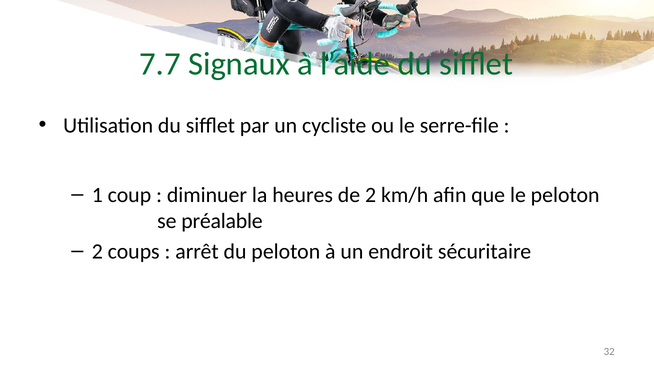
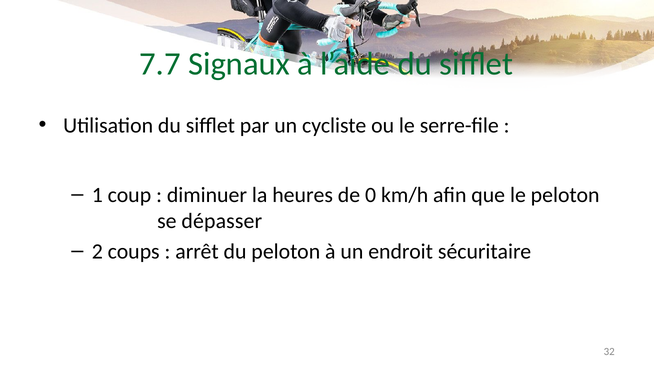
de 2: 2 -> 0
préalable: préalable -> dépasser
